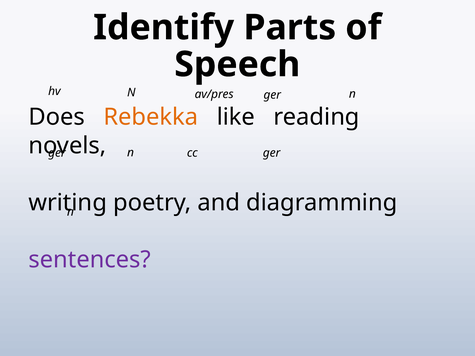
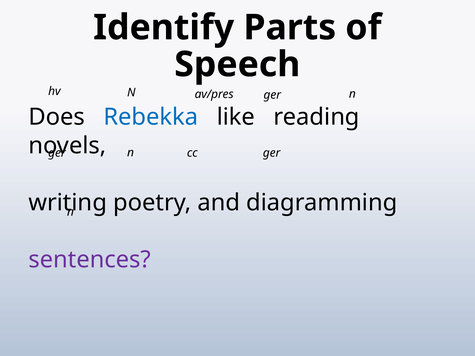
Rebekka colour: orange -> blue
